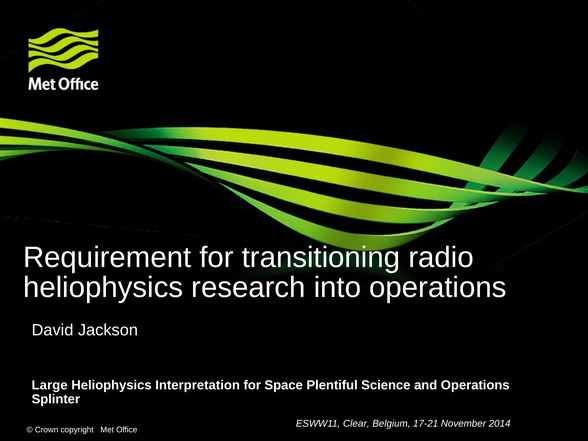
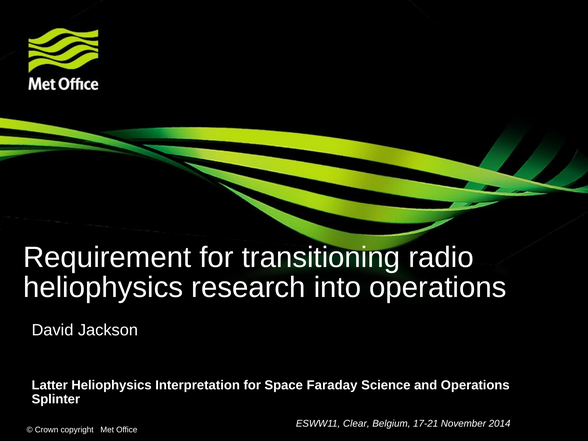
Large: Large -> Latter
Plentiful: Plentiful -> Faraday
